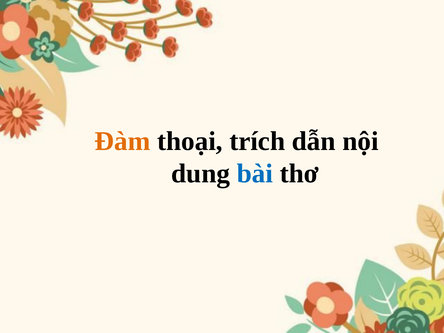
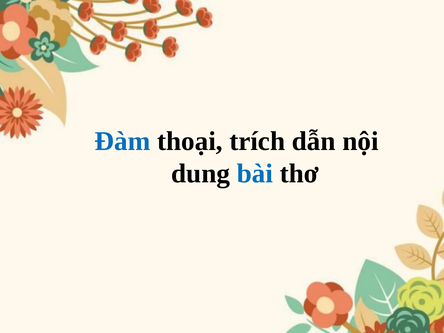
Đàm colour: orange -> blue
